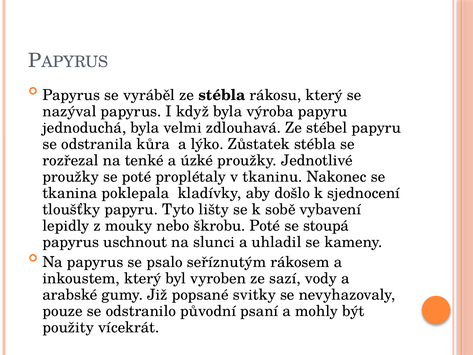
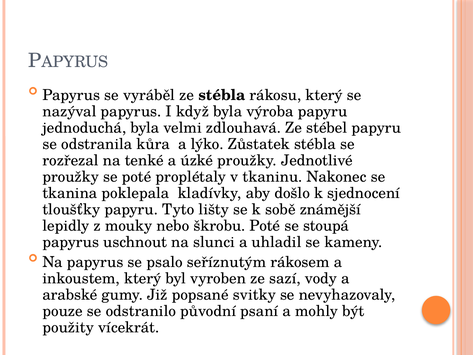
vybavení: vybavení -> známější
